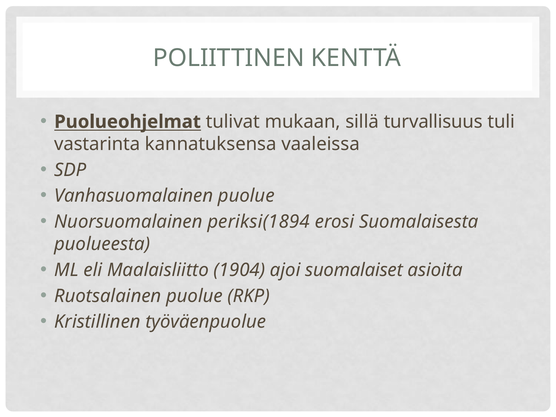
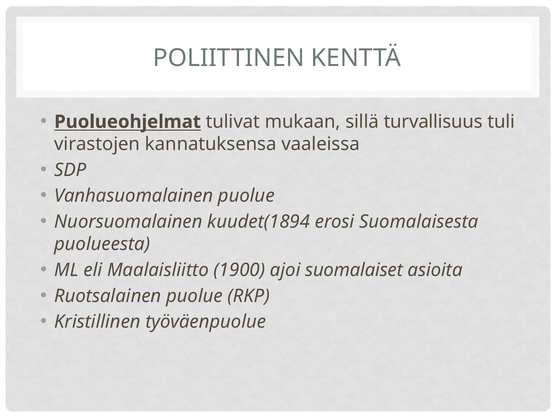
vastarinta: vastarinta -> virastojen
periksi(1894: periksi(1894 -> kuudet(1894
1904: 1904 -> 1900
